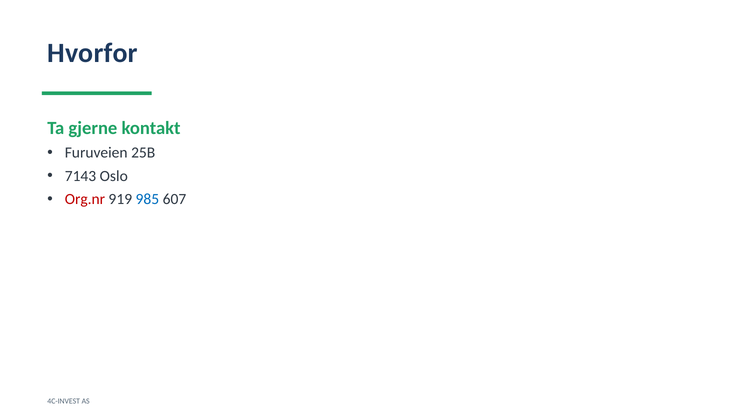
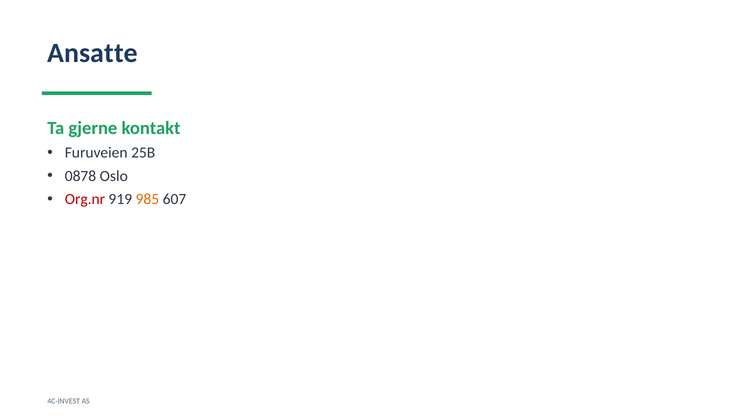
Hvorfor: Hvorfor -> Ansatte
7143: 7143 -> 0878
985 colour: blue -> orange
